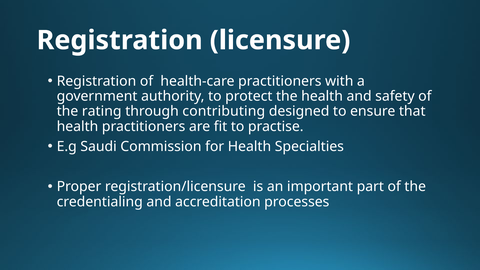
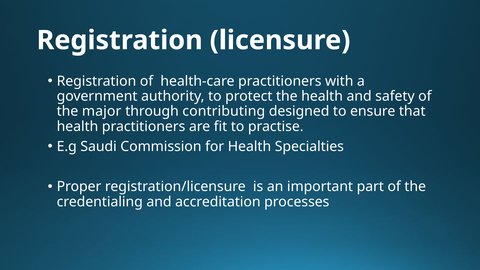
rating: rating -> major
